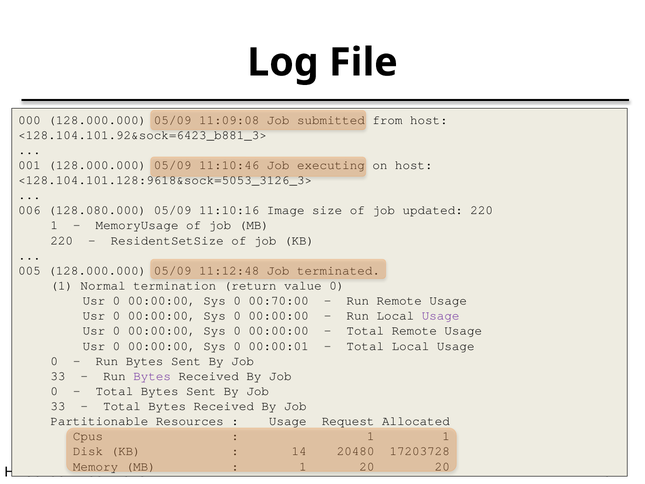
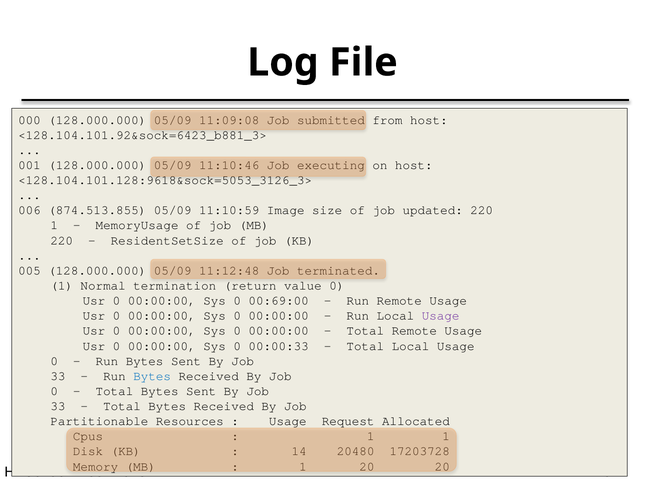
128.080.000: 128.080.000 -> 874.513.855
11:10:16: 11:10:16 -> 11:10:59
00:70:00: 00:70:00 -> 00:69:00
00:00:01: 00:00:01 -> 00:00:33
Bytes at (152, 376) colour: purple -> blue
